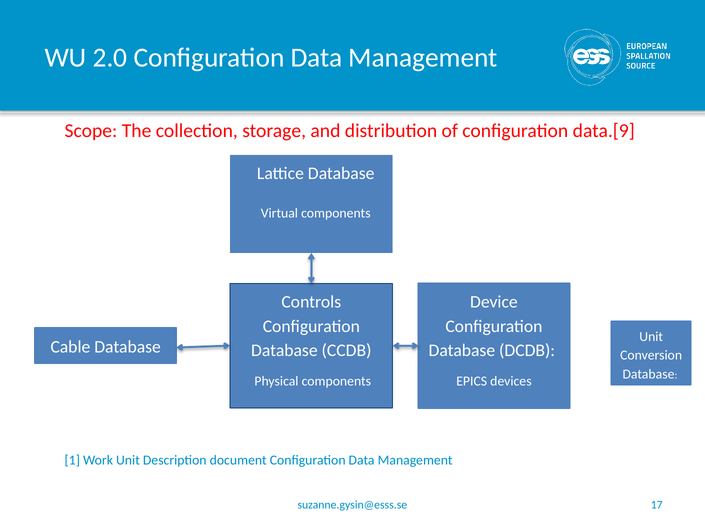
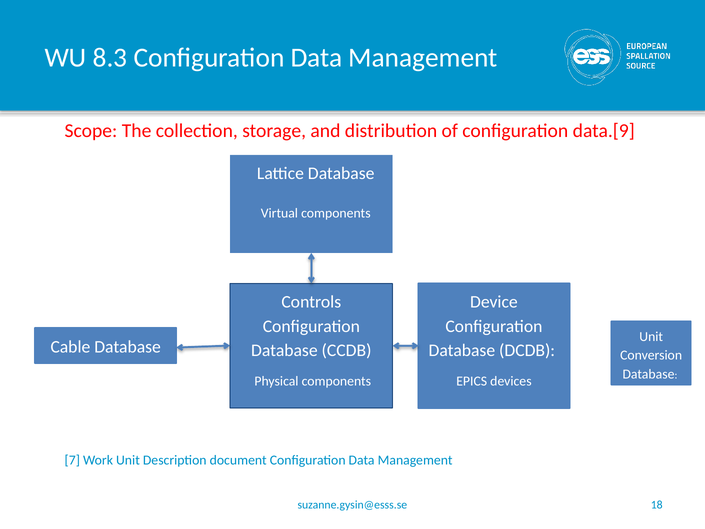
2.0: 2.0 -> 8.3
1: 1 -> 7
17: 17 -> 18
